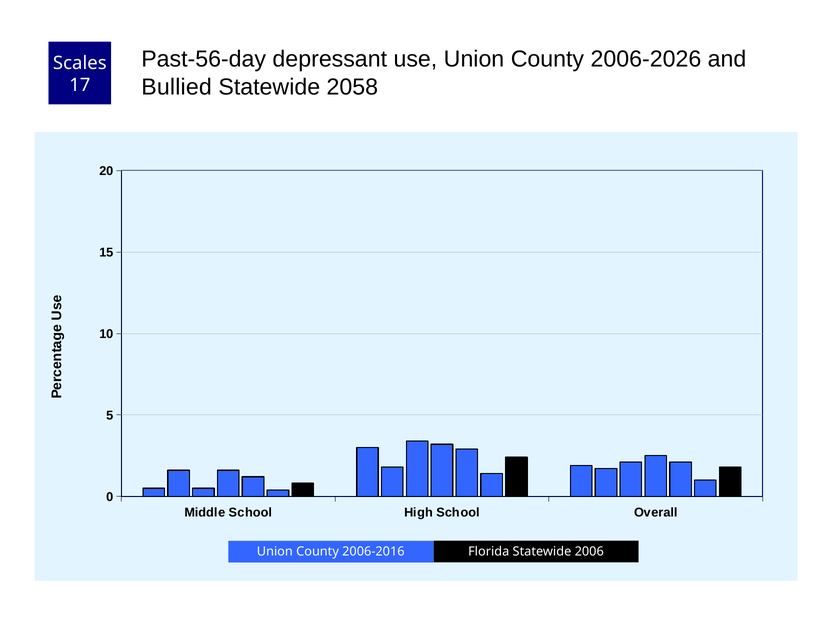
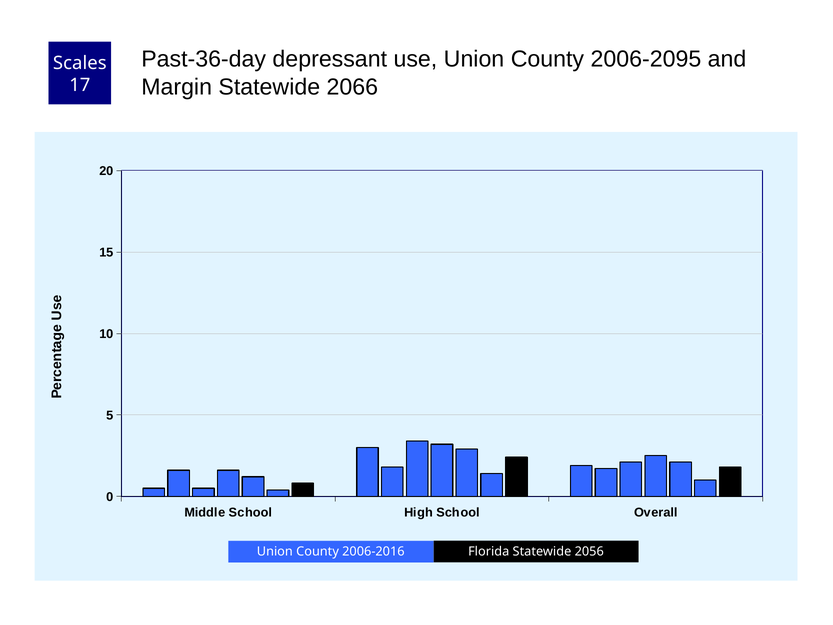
Past-56-day: Past-56-day -> Past-36-day
2006-2026: 2006-2026 -> 2006-2095
Bullied: Bullied -> Margin
2058: 2058 -> 2066
2006: 2006 -> 2056
